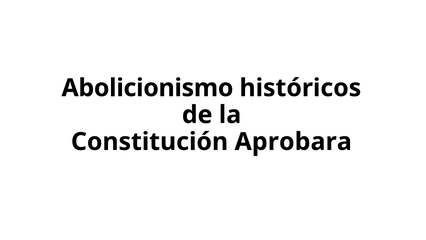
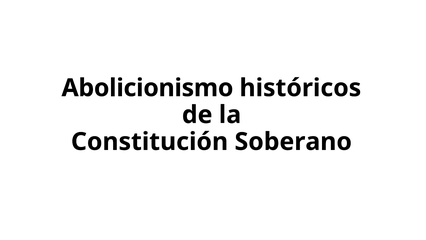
Aprobara: Aprobara -> Soberano
